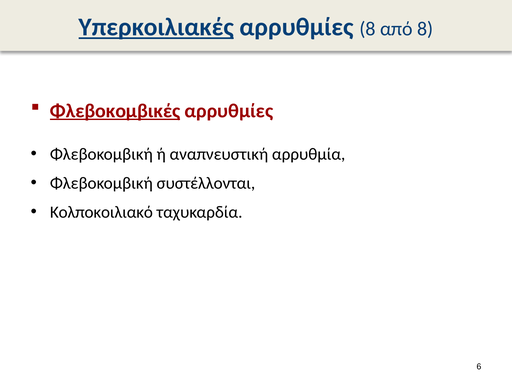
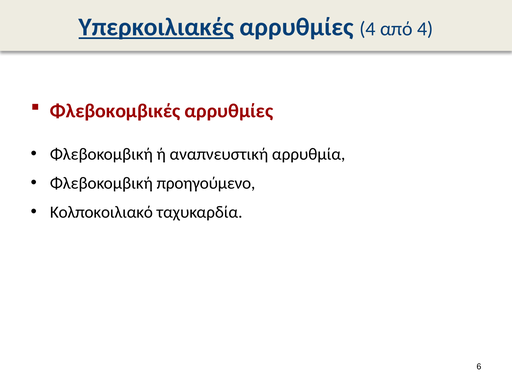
αρρυθμίες 8: 8 -> 4
από 8: 8 -> 4
Φλεβοκομβικές underline: present -> none
συστέλλονται: συστέλλονται -> προηγούμενο
